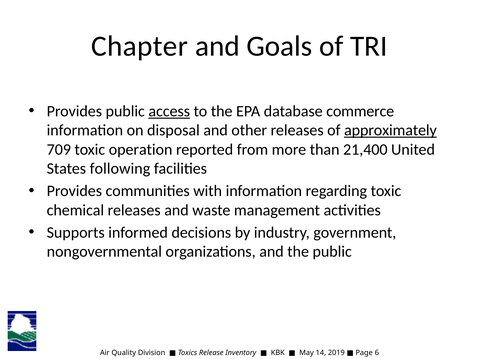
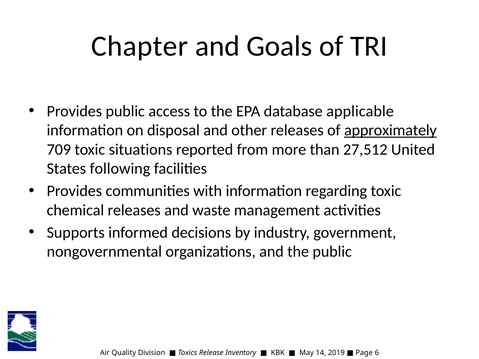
access underline: present -> none
commerce: commerce -> applicable
operation: operation -> situations
21,400: 21,400 -> 27,512
